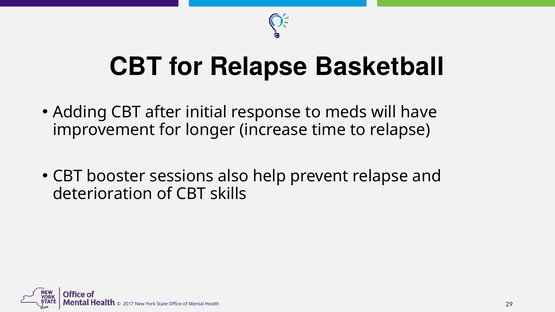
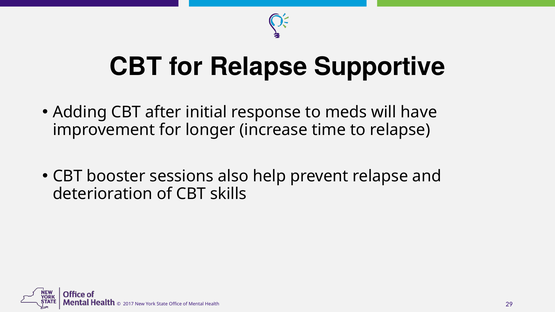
Basketball: Basketball -> Supportive
